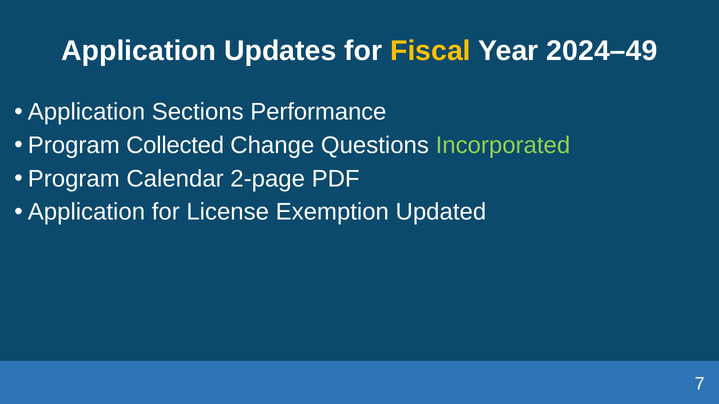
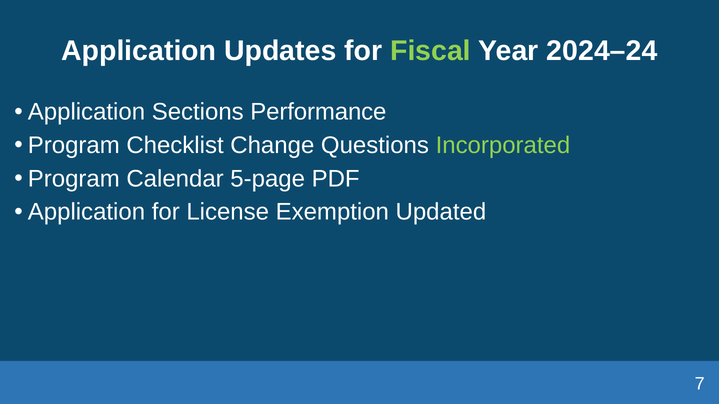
Fiscal colour: yellow -> light green
2024–49: 2024–49 -> 2024–24
Collected: Collected -> Checklist
2-page: 2-page -> 5-page
